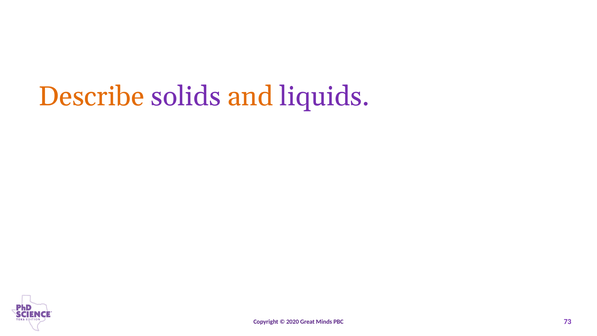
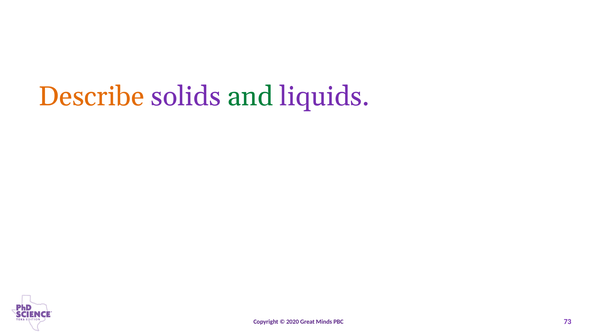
and colour: orange -> green
